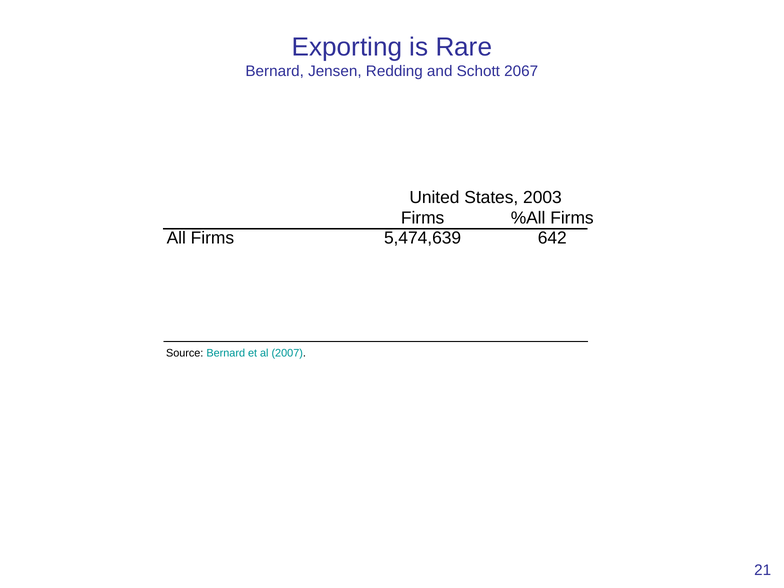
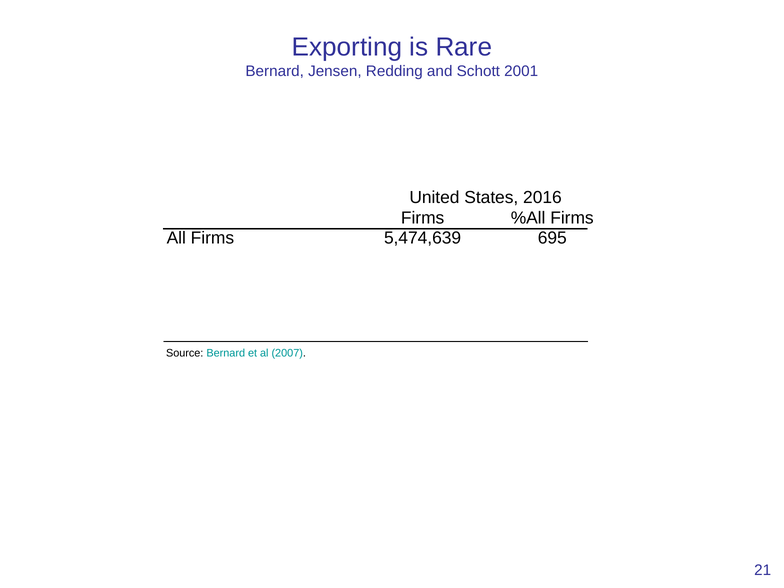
2067: 2067 -> 2001
2003: 2003 -> 2016
642: 642 -> 695
